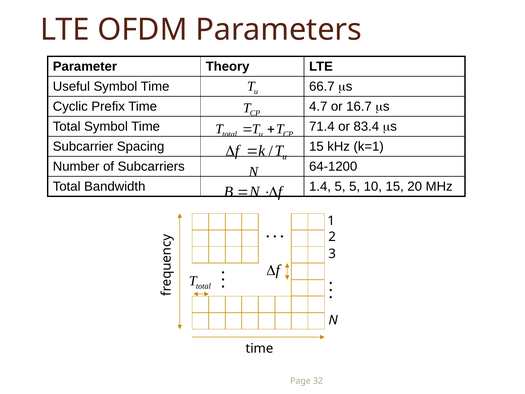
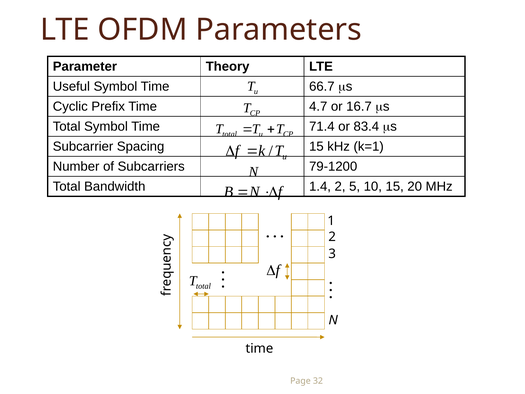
64-1200: 64-1200 -> 79-1200
1.4 5: 5 -> 2
